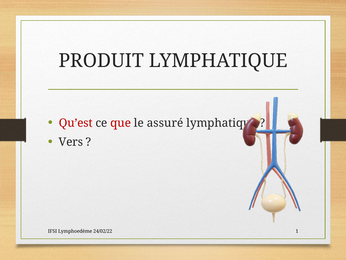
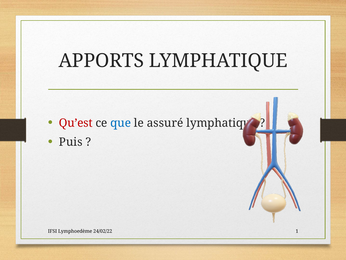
PRODUIT: PRODUIT -> APPORTS
que colour: red -> blue
Vers: Vers -> Puis
